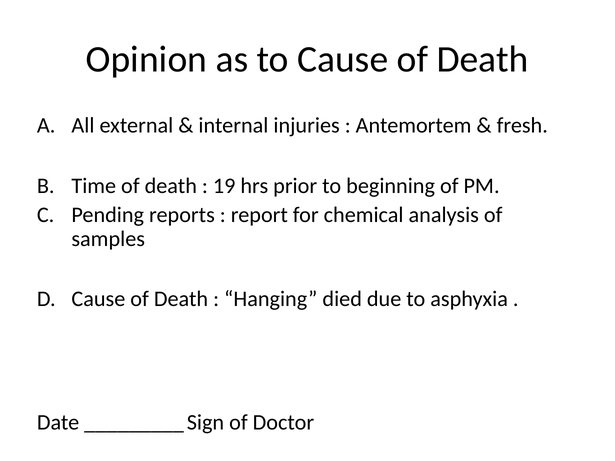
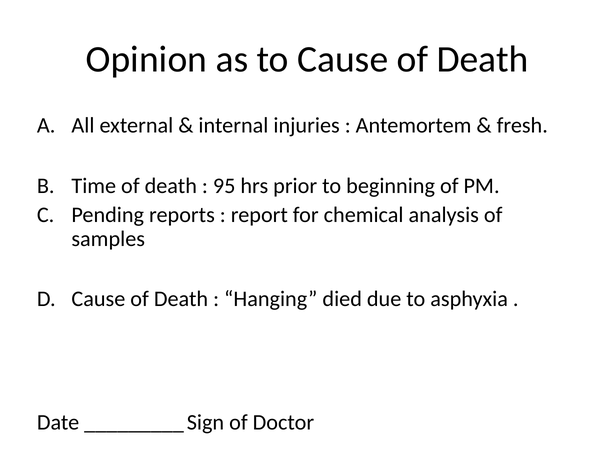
19: 19 -> 95
